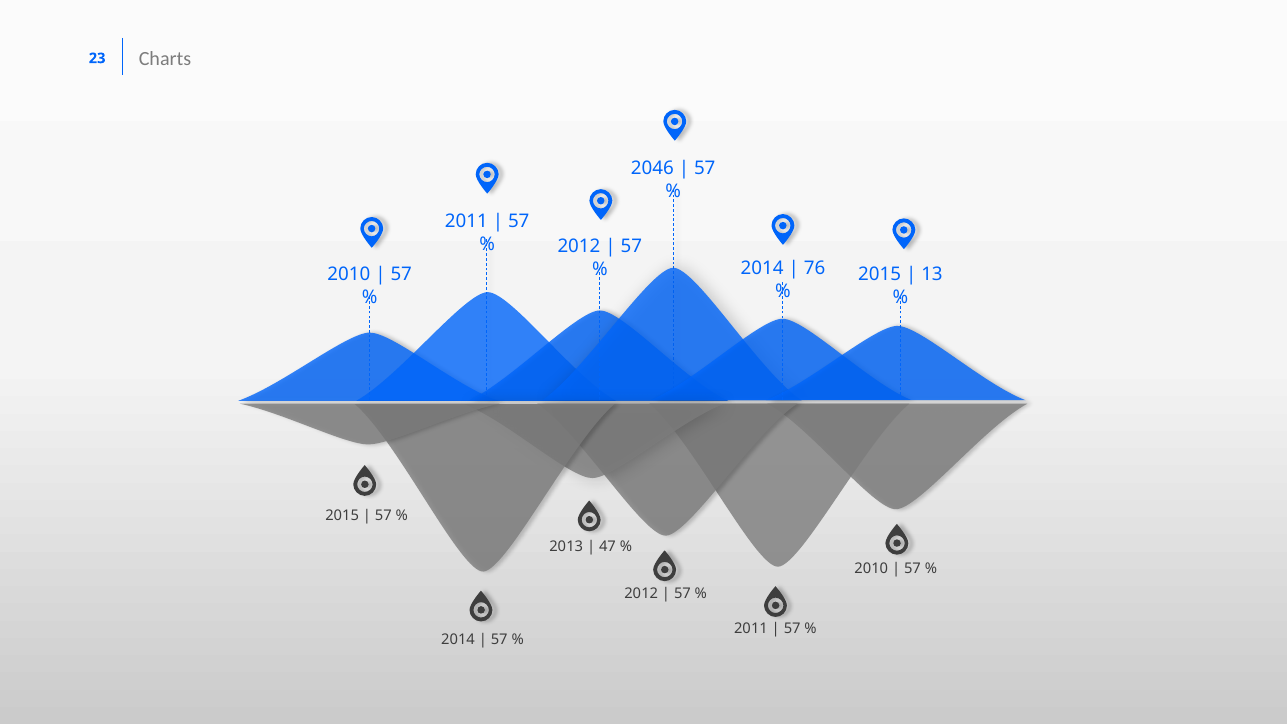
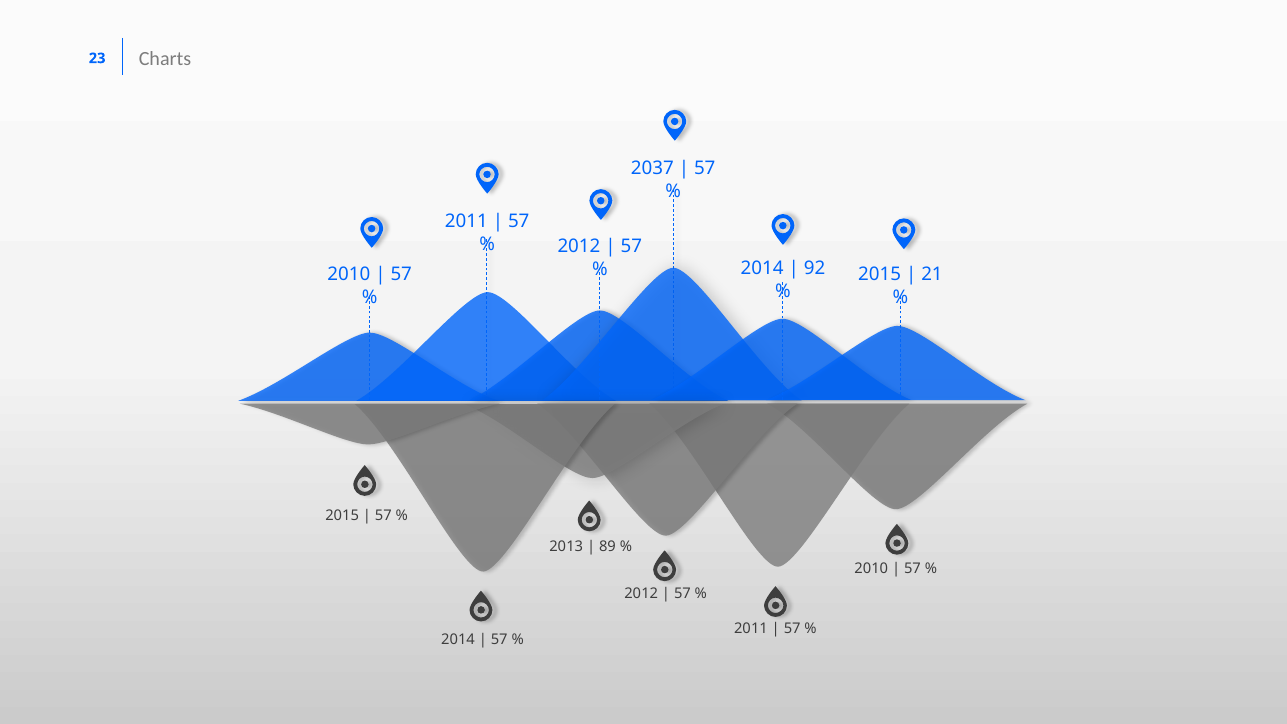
2046: 2046 -> 2037
76: 76 -> 92
13: 13 -> 21
47: 47 -> 89
